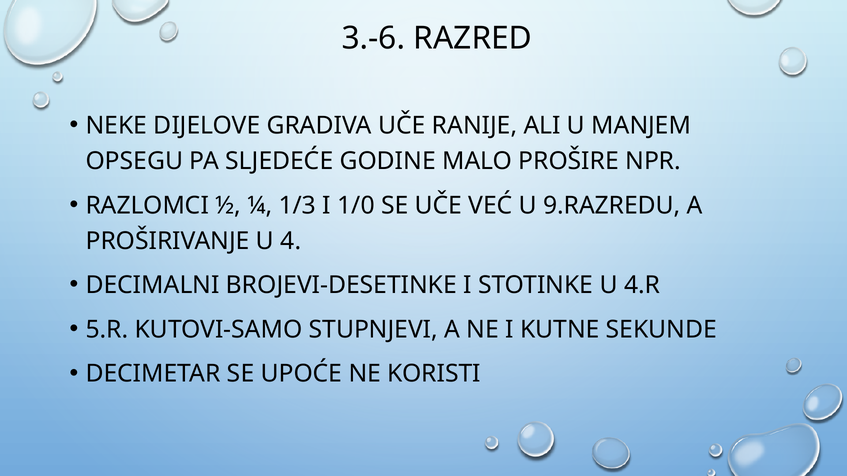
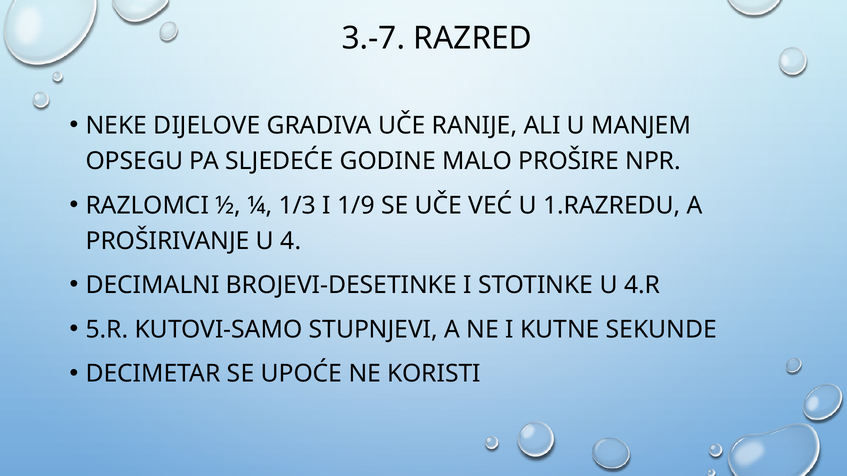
3.-6: 3.-6 -> 3.-7
1/0: 1/0 -> 1/9
9.RAZREDU: 9.RAZREDU -> 1.RAZREDU
